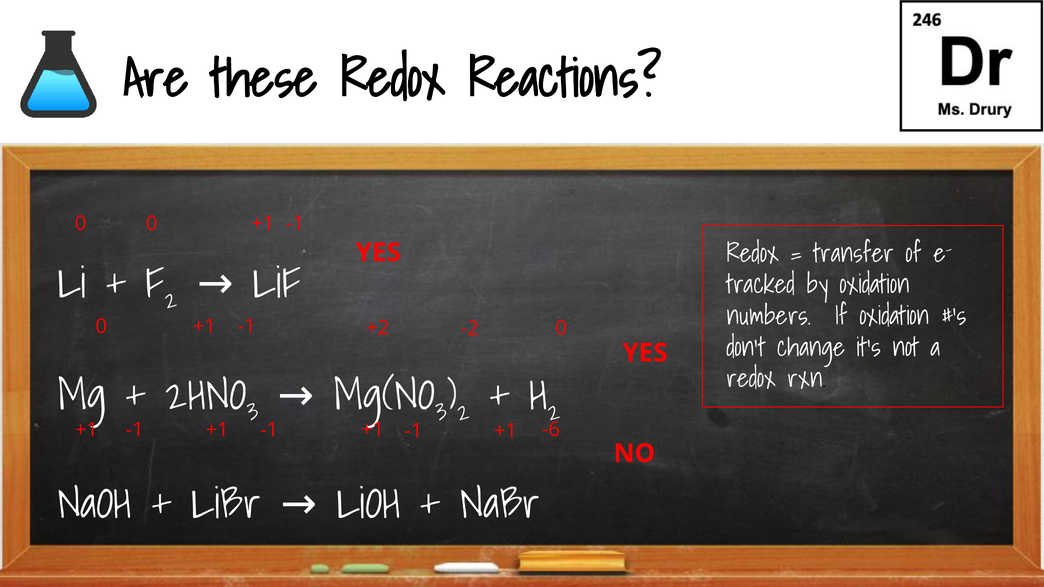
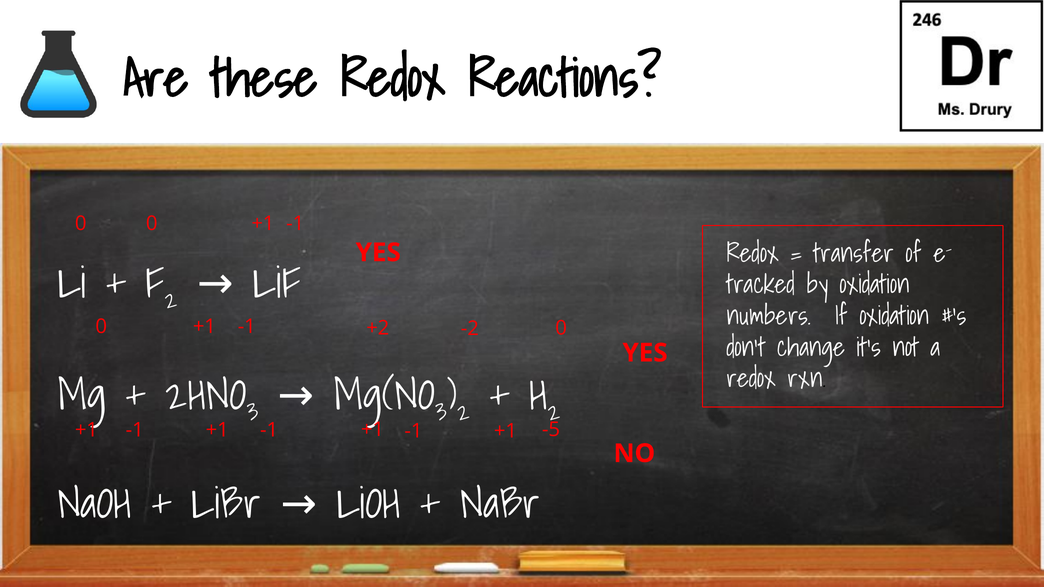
-6: -6 -> -5
